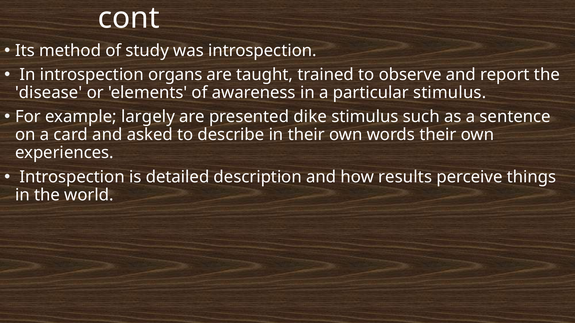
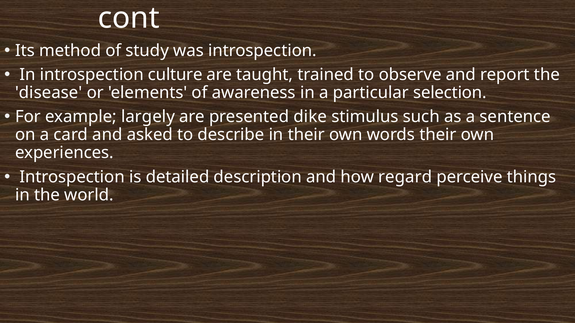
organs: organs -> culture
particular stimulus: stimulus -> selection
results: results -> regard
